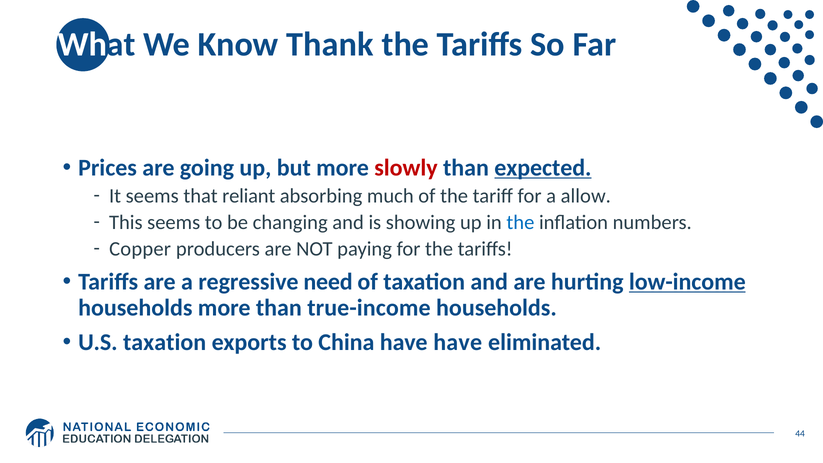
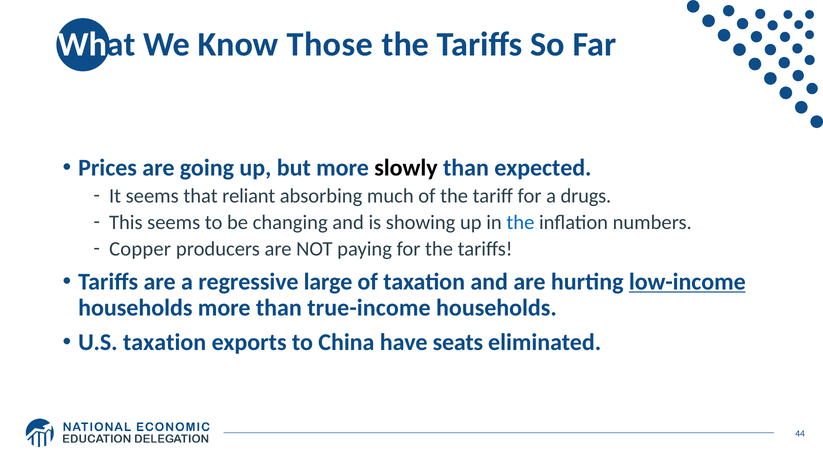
Thank: Thank -> Those
slowly colour: red -> black
expected underline: present -> none
allow: allow -> drugs
need: need -> large
have have: have -> seats
